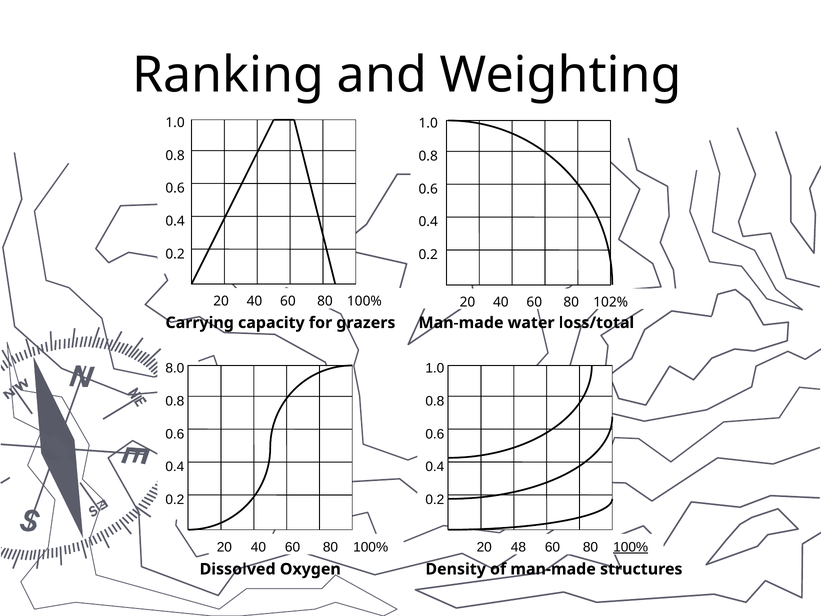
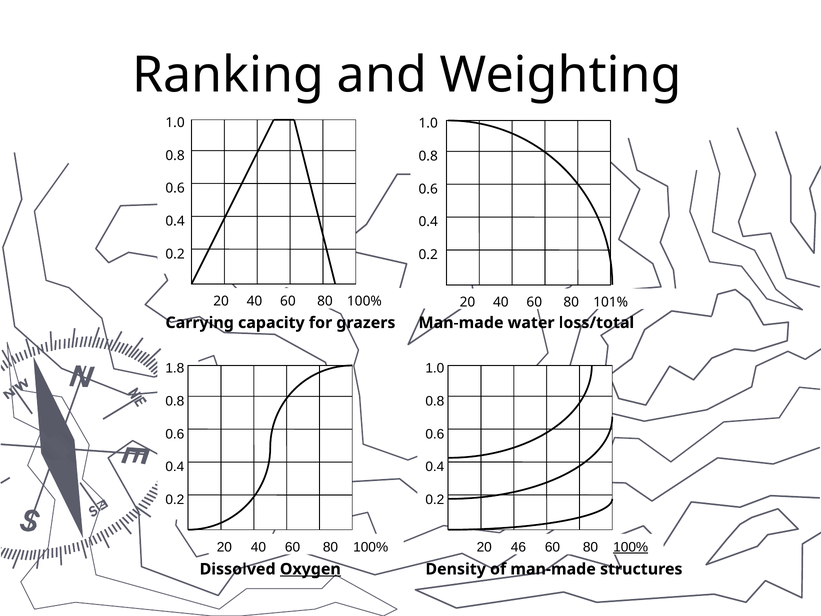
102%: 102% -> 101%
8.0: 8.0 -> 1.8
48: 48 -> 46
Oxygen underline: none -> present
